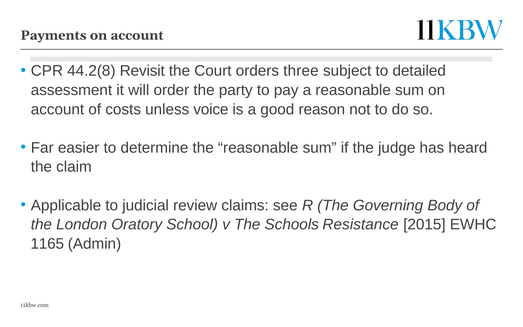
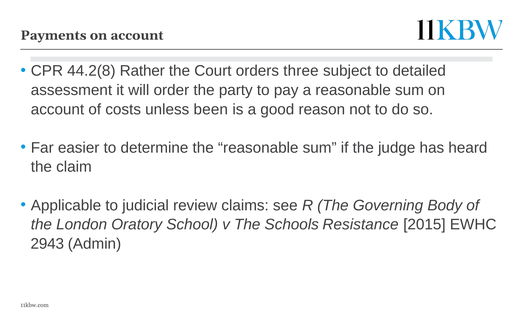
Revisit: Revisit -> Rather
voice: voice -> been
1165: 1165 -> 2943
